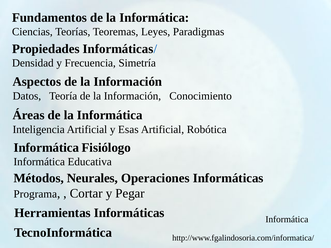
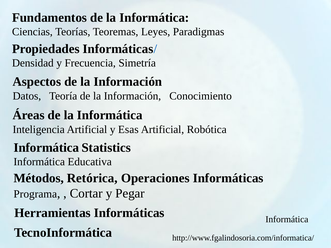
Fisiólogo: Fisiólogo -> Statistics
Neurales: Neurales -> Retórica
